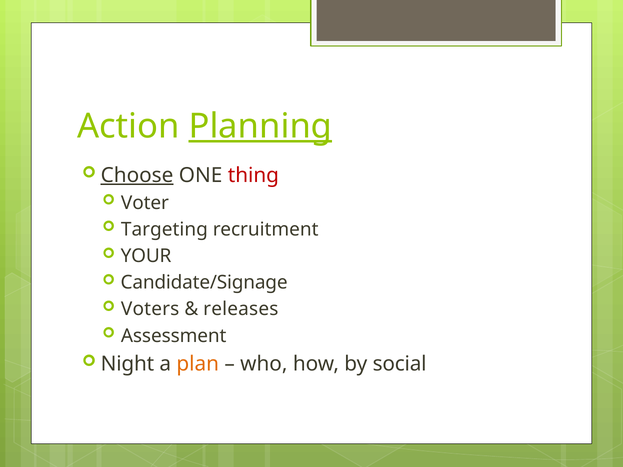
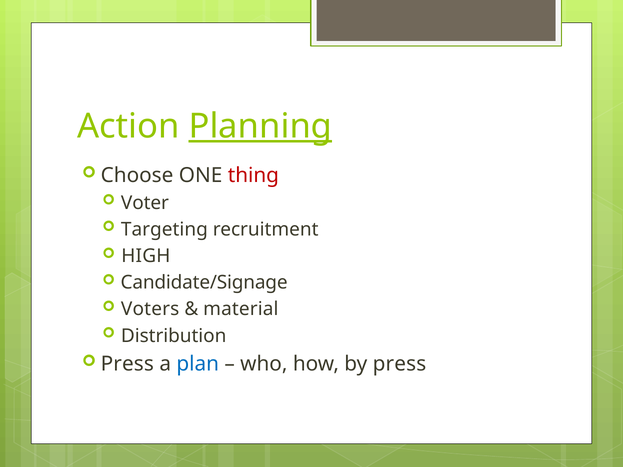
Choose underline: present -> none
YOUR: YOUR -> HIGH
releases: releases -> material
Assessment: Assessment -> Distribution
Night at (127, 364): Night -> Press
plan colour: orange -> blue
by social: social -> press
